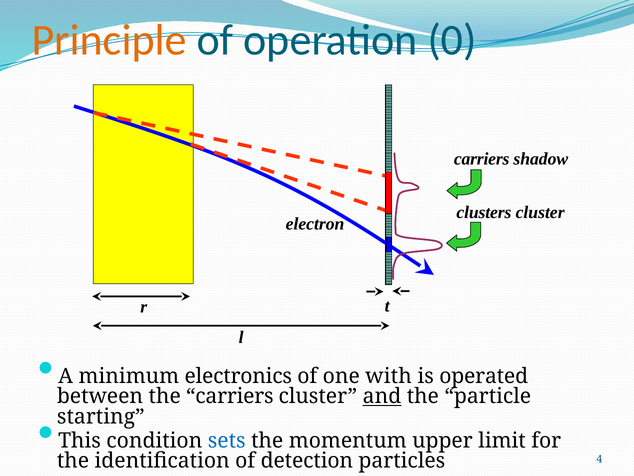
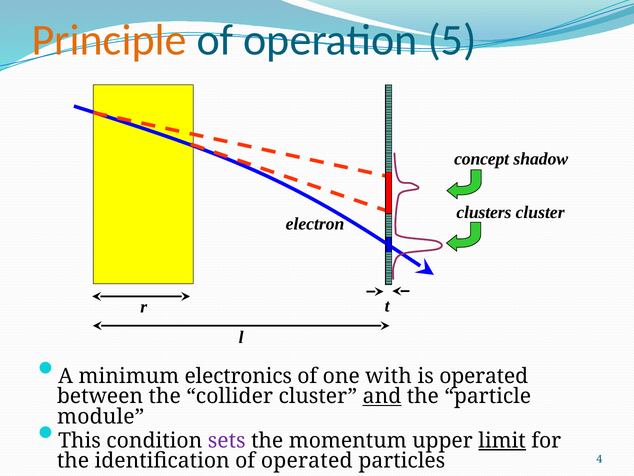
0: 0 -> 5
carriers at (482, 159): carriers -> concept
the carriers: carriers -> collider
starting: starting -> module
sets colour: blue -> purple
limit underline: none -> present
of detection: detection -> operated
